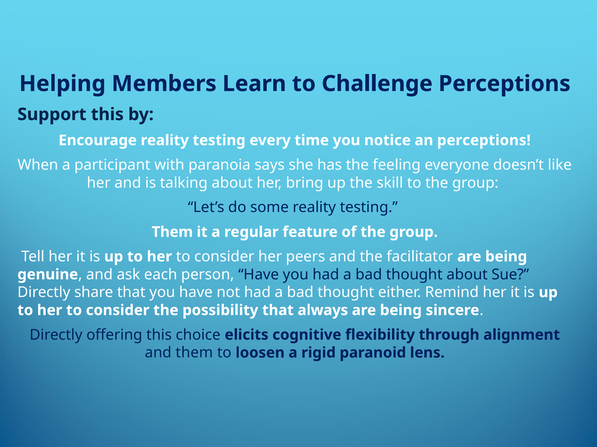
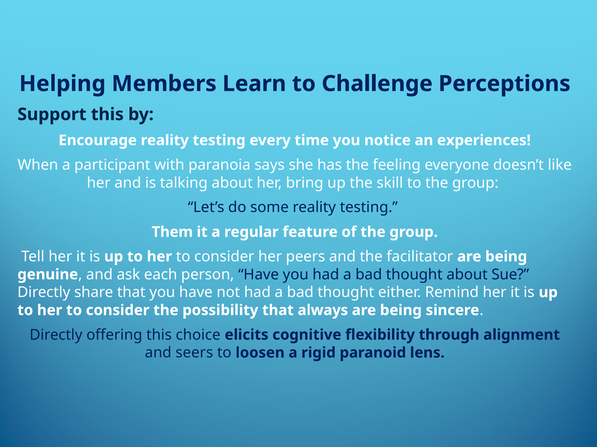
an perceptions: perceptions -> experiences
and them: them -> seers
